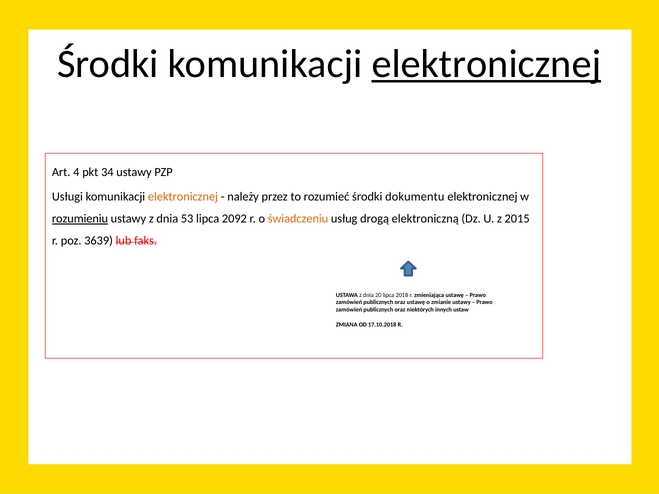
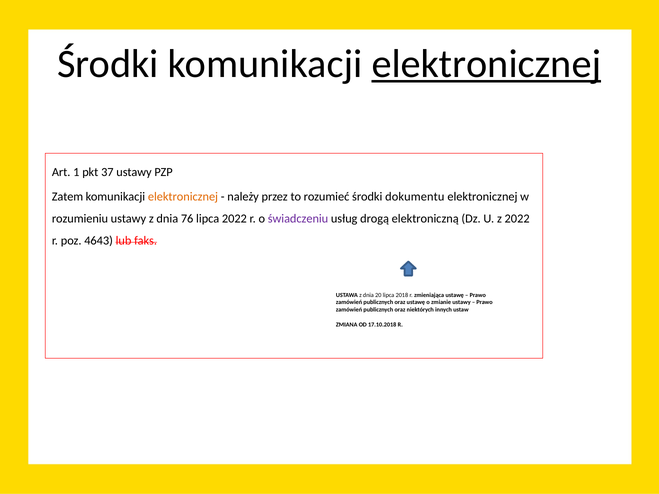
4: 4 -> 1
34: 34 -> 37
Usługi: Usługi -> Zatem
rozumieniu underline: present -> none
53: 53 -> 76
lipca 2092: 2092 -> 2022
świadczeniu colour: orange -> purple
z 2015: 2015 -> 2022
3639: 3639 -> 4643
